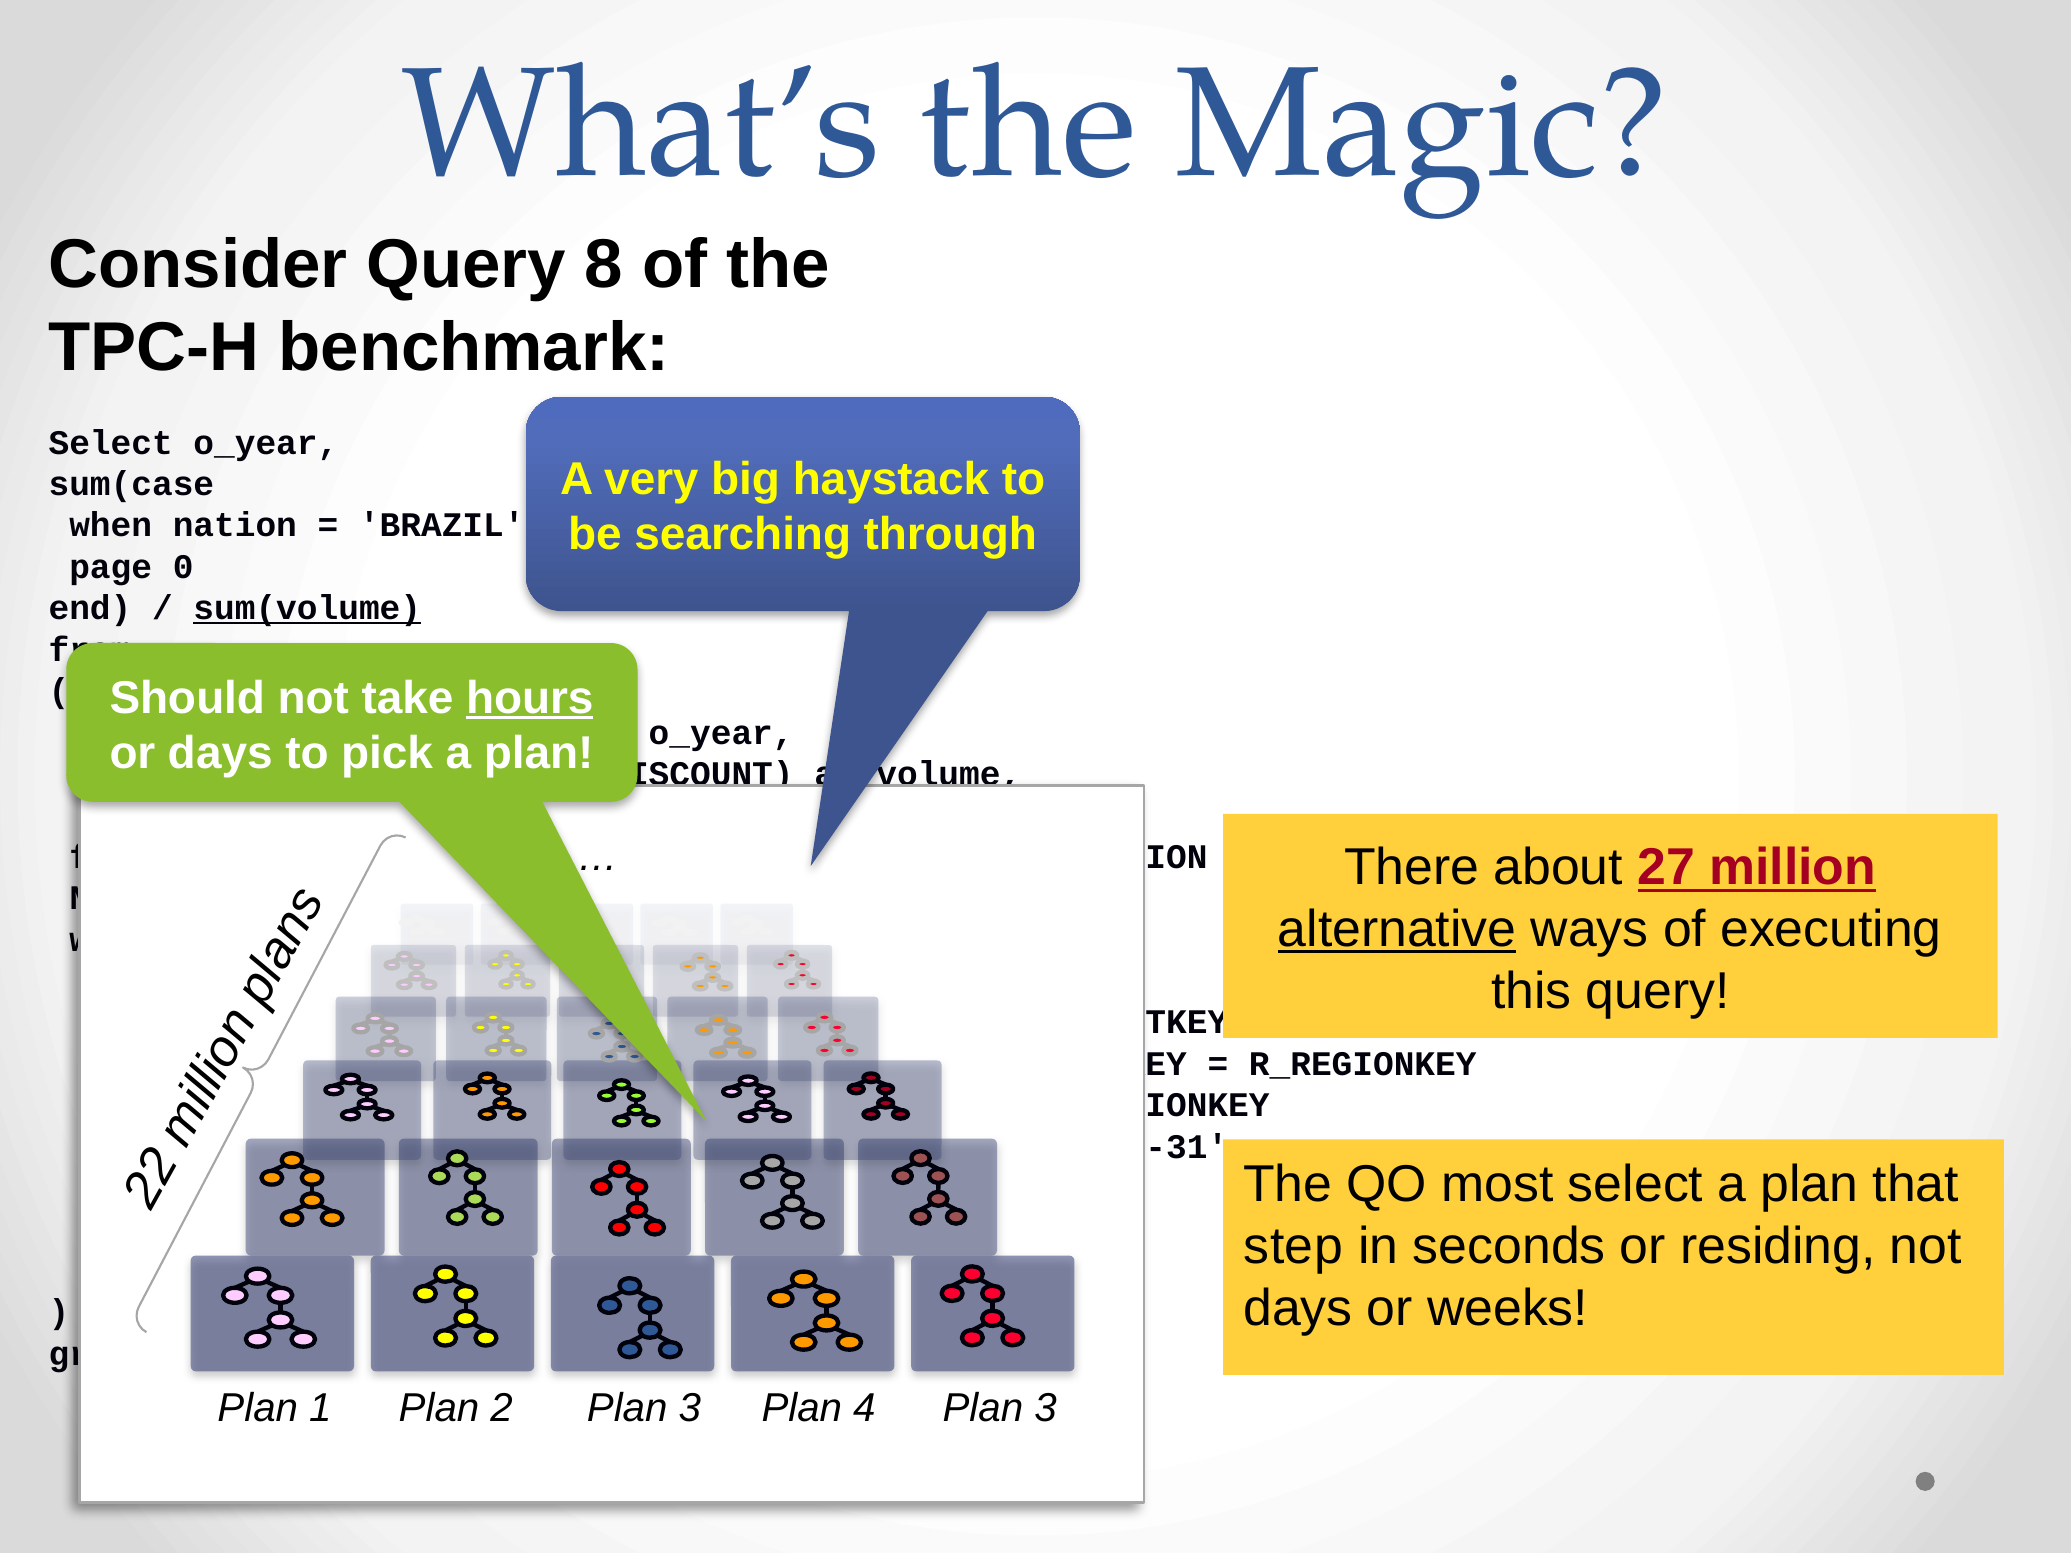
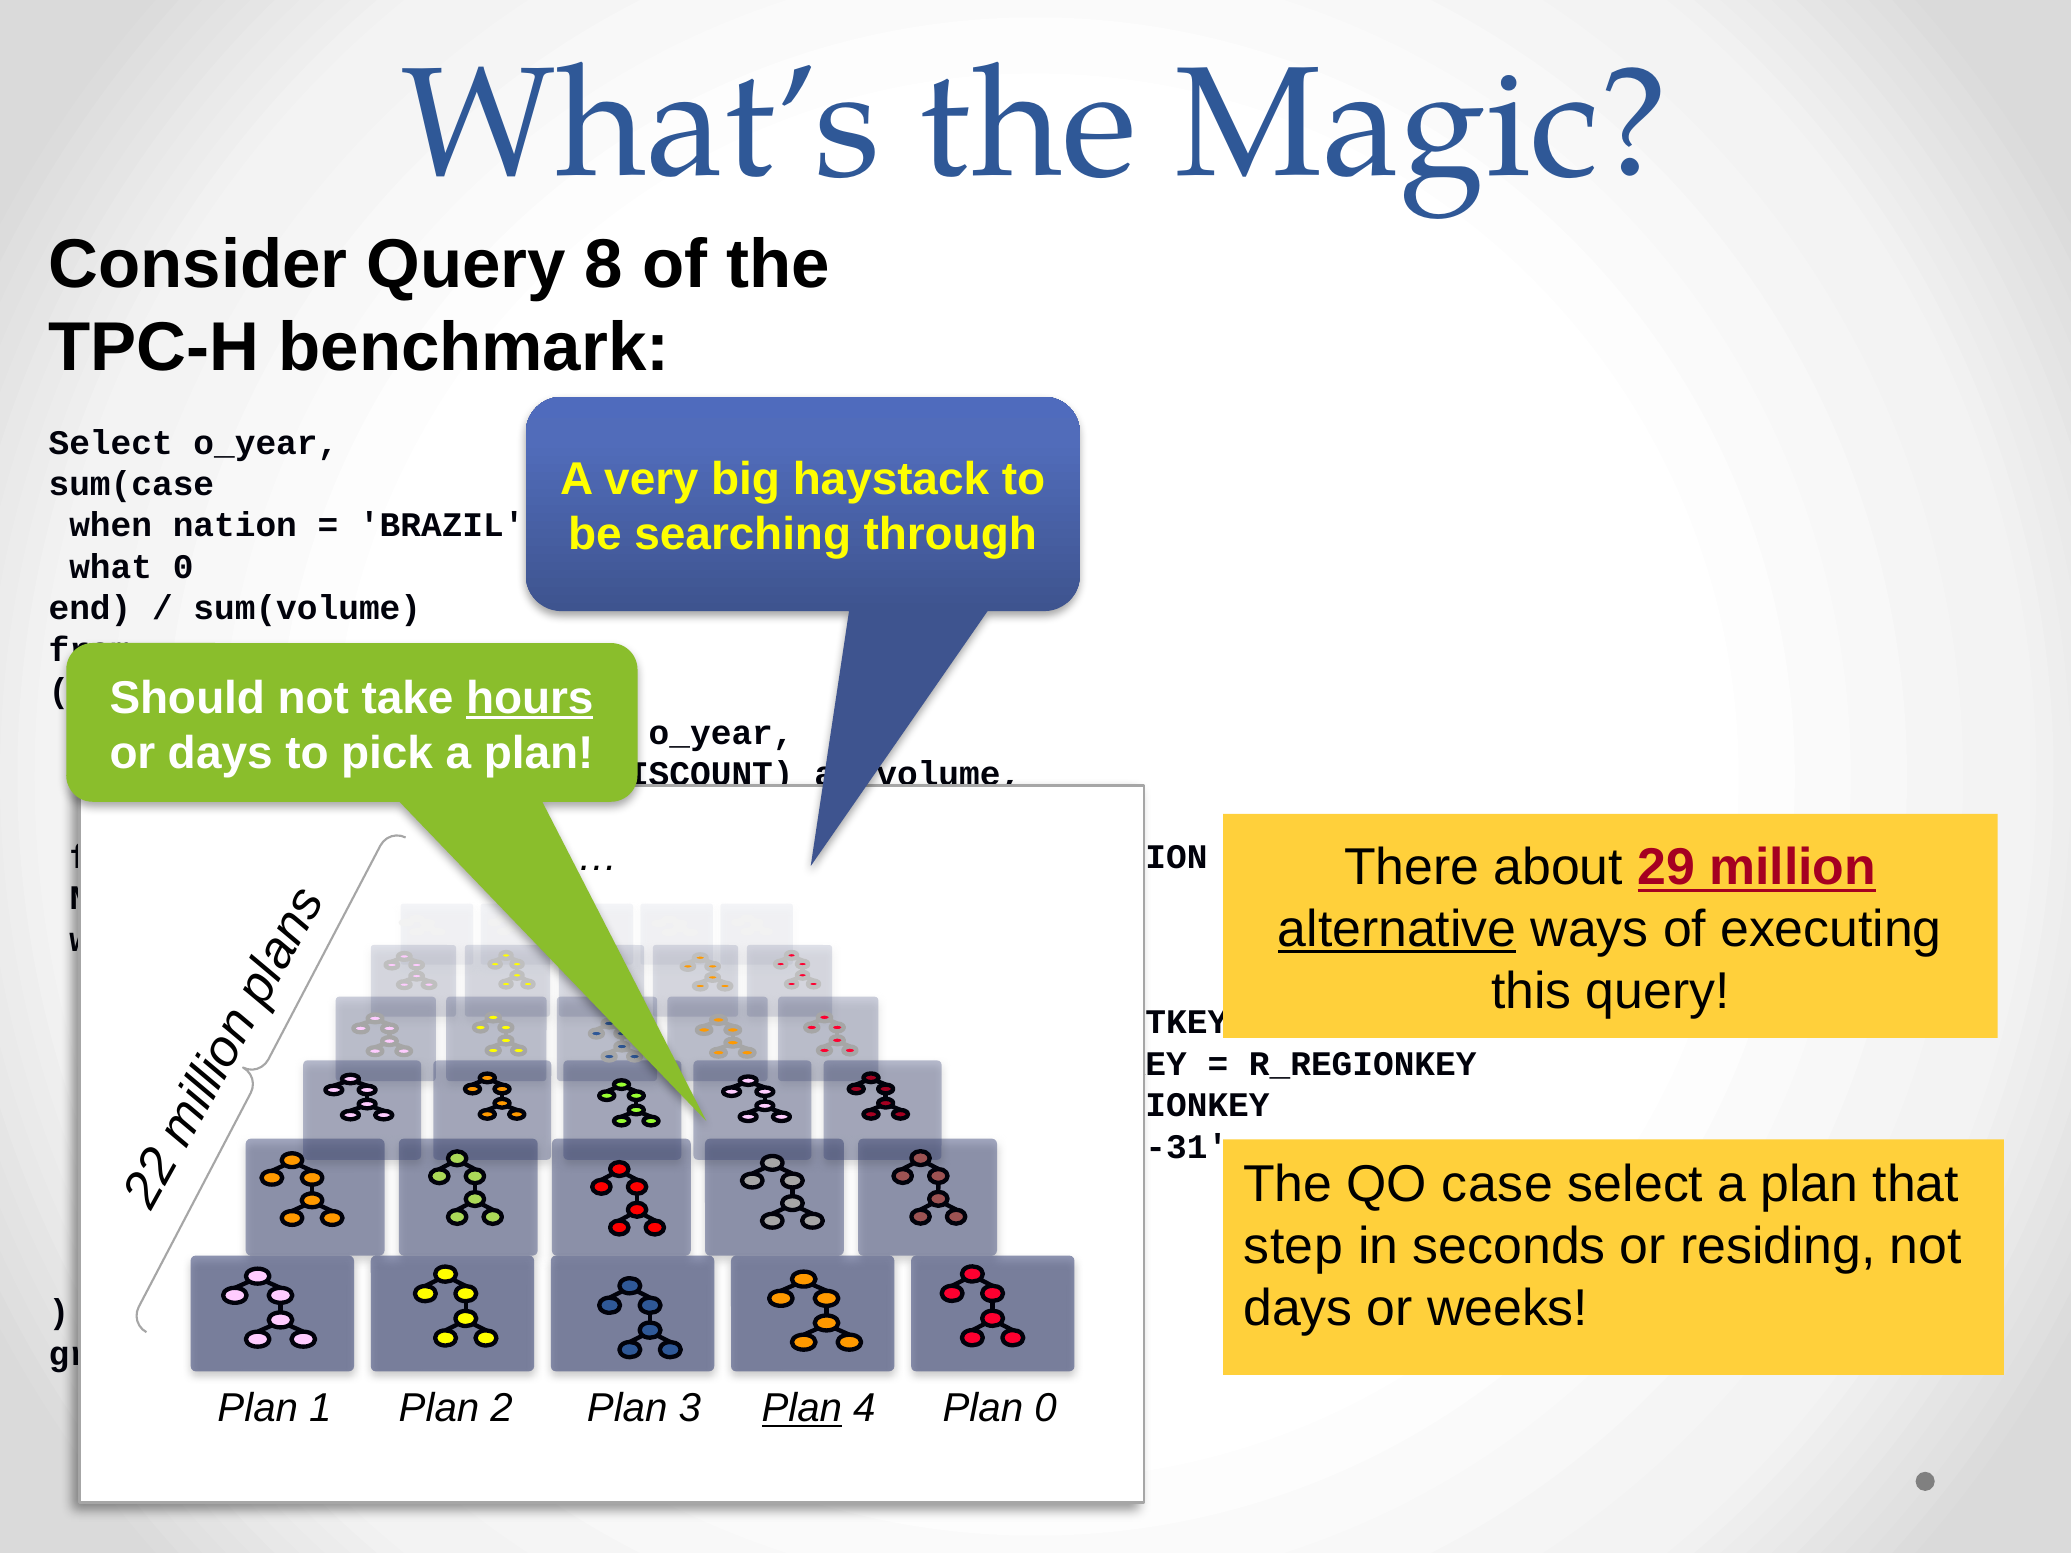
page: page -> what
sum(volume underline: present -> none
27: 27 -> 29
most: most -> case
Plan at (802, 1409) underline: none -> present
4 Plan 3: 3 -> 0
